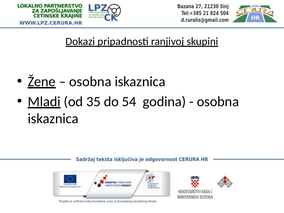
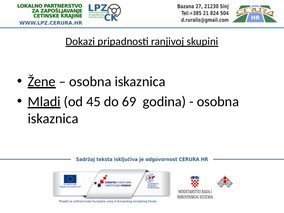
35: 35 -> 45
54: 54 -> 69
